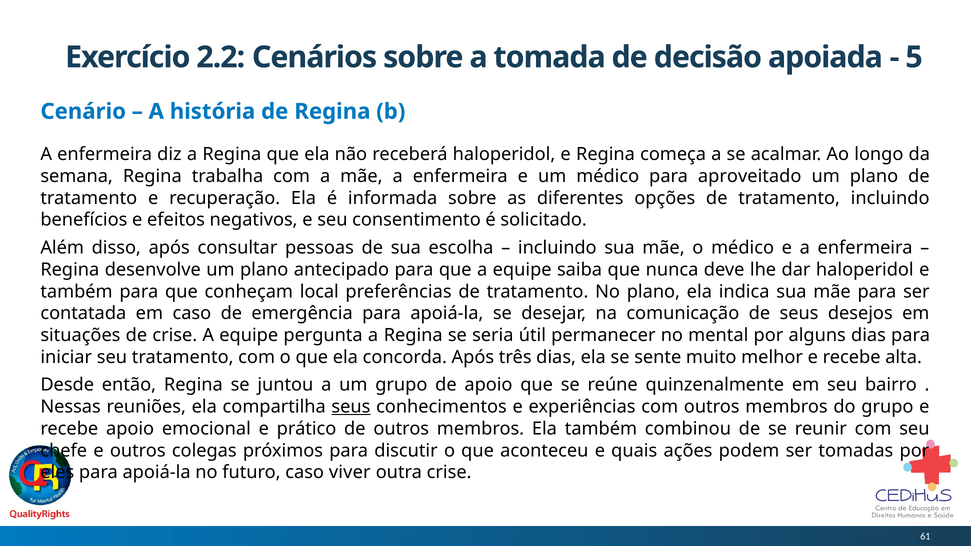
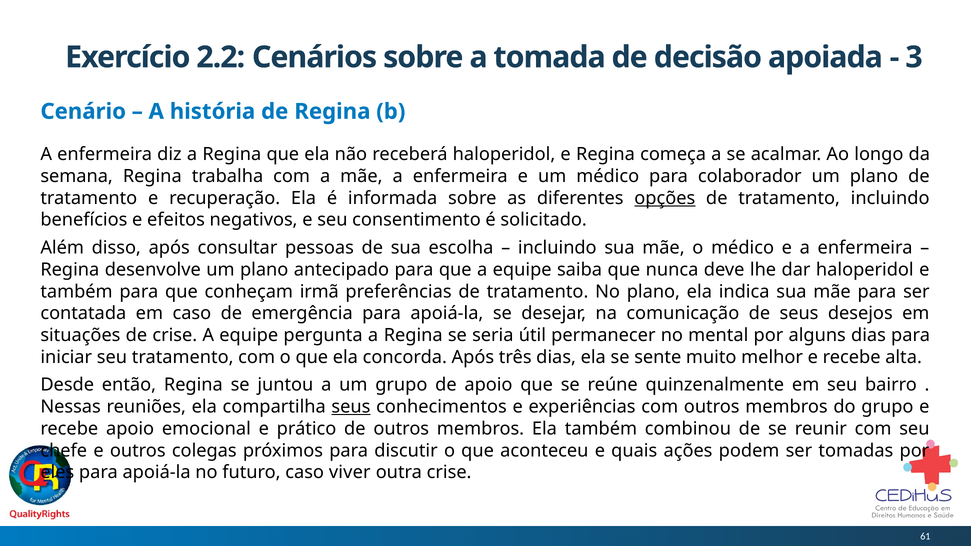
5: 5 -> 3
aproveitado: aproveitado -> colaborador
opções underline: none -> present
local: local -> irmã
